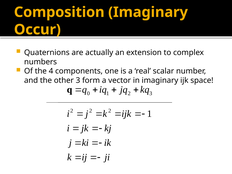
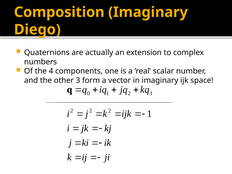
Occur: Occur -> Diego
